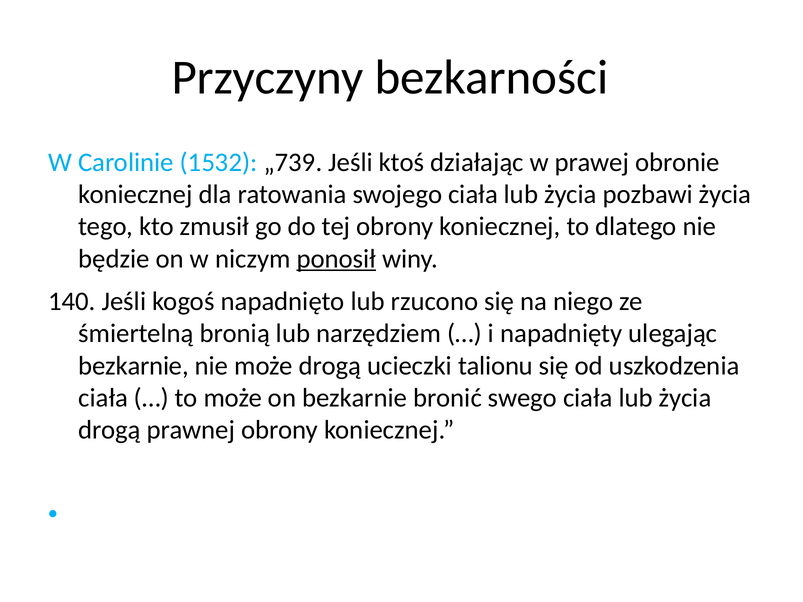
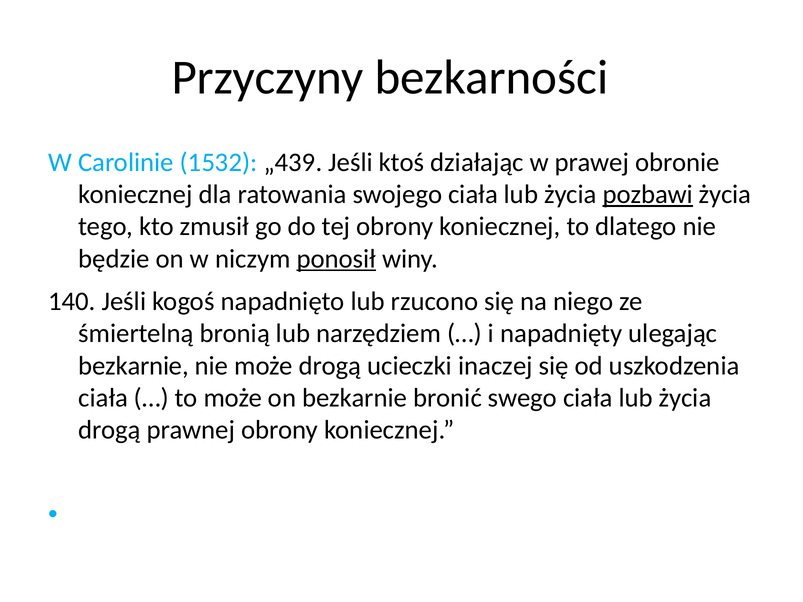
„739: „739 -> „439
pozbawi underline: none -> present
talionu: talionu -> inaczej
